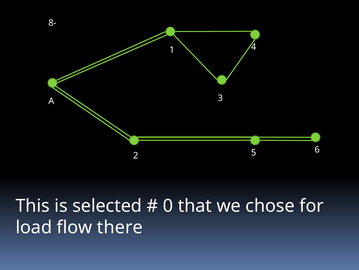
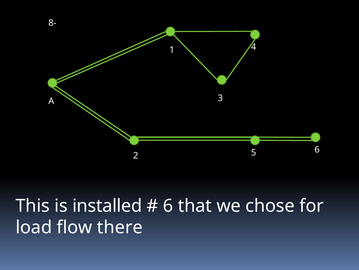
selected: selected -> installed
0 at (168, 205): 0 -> 6
